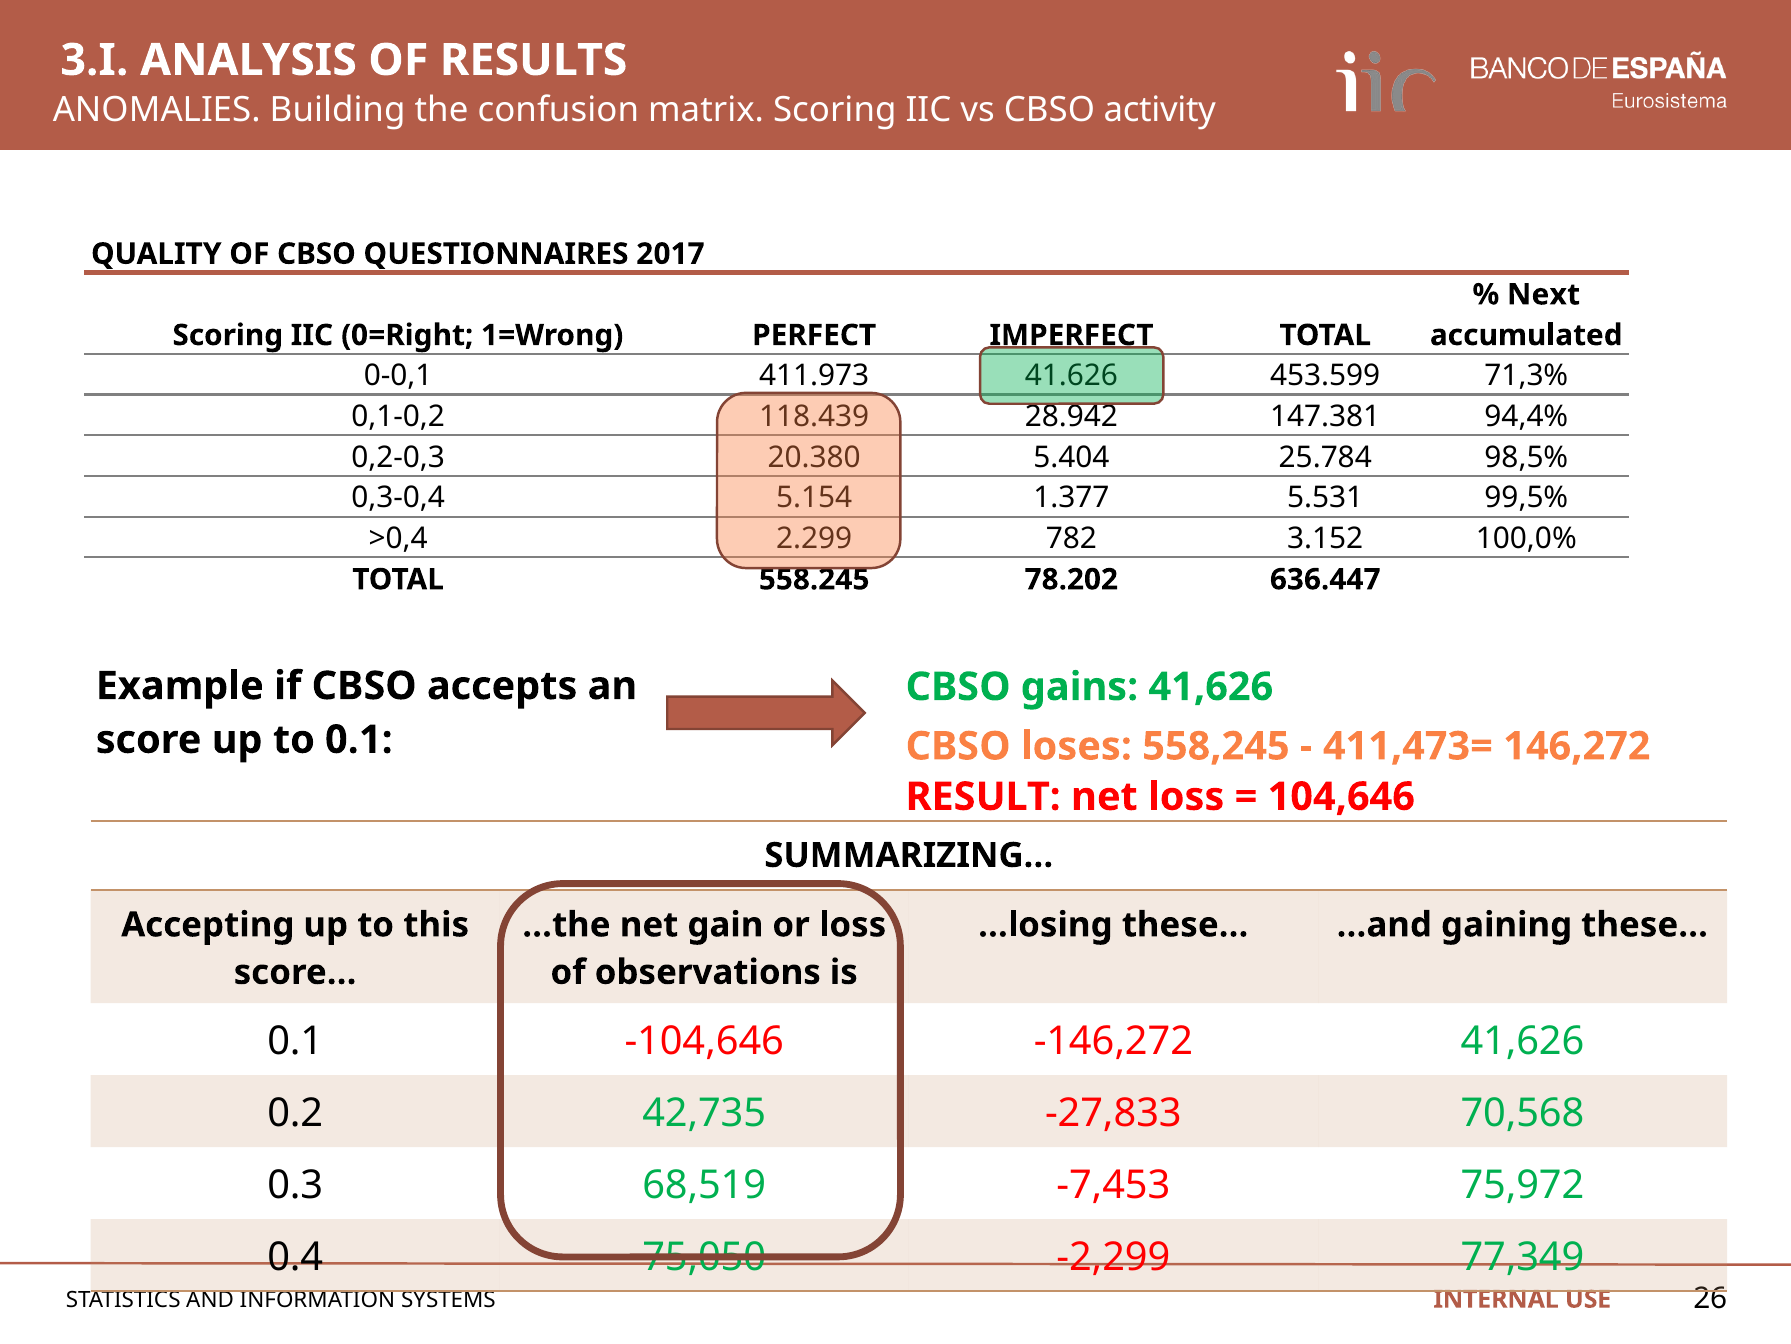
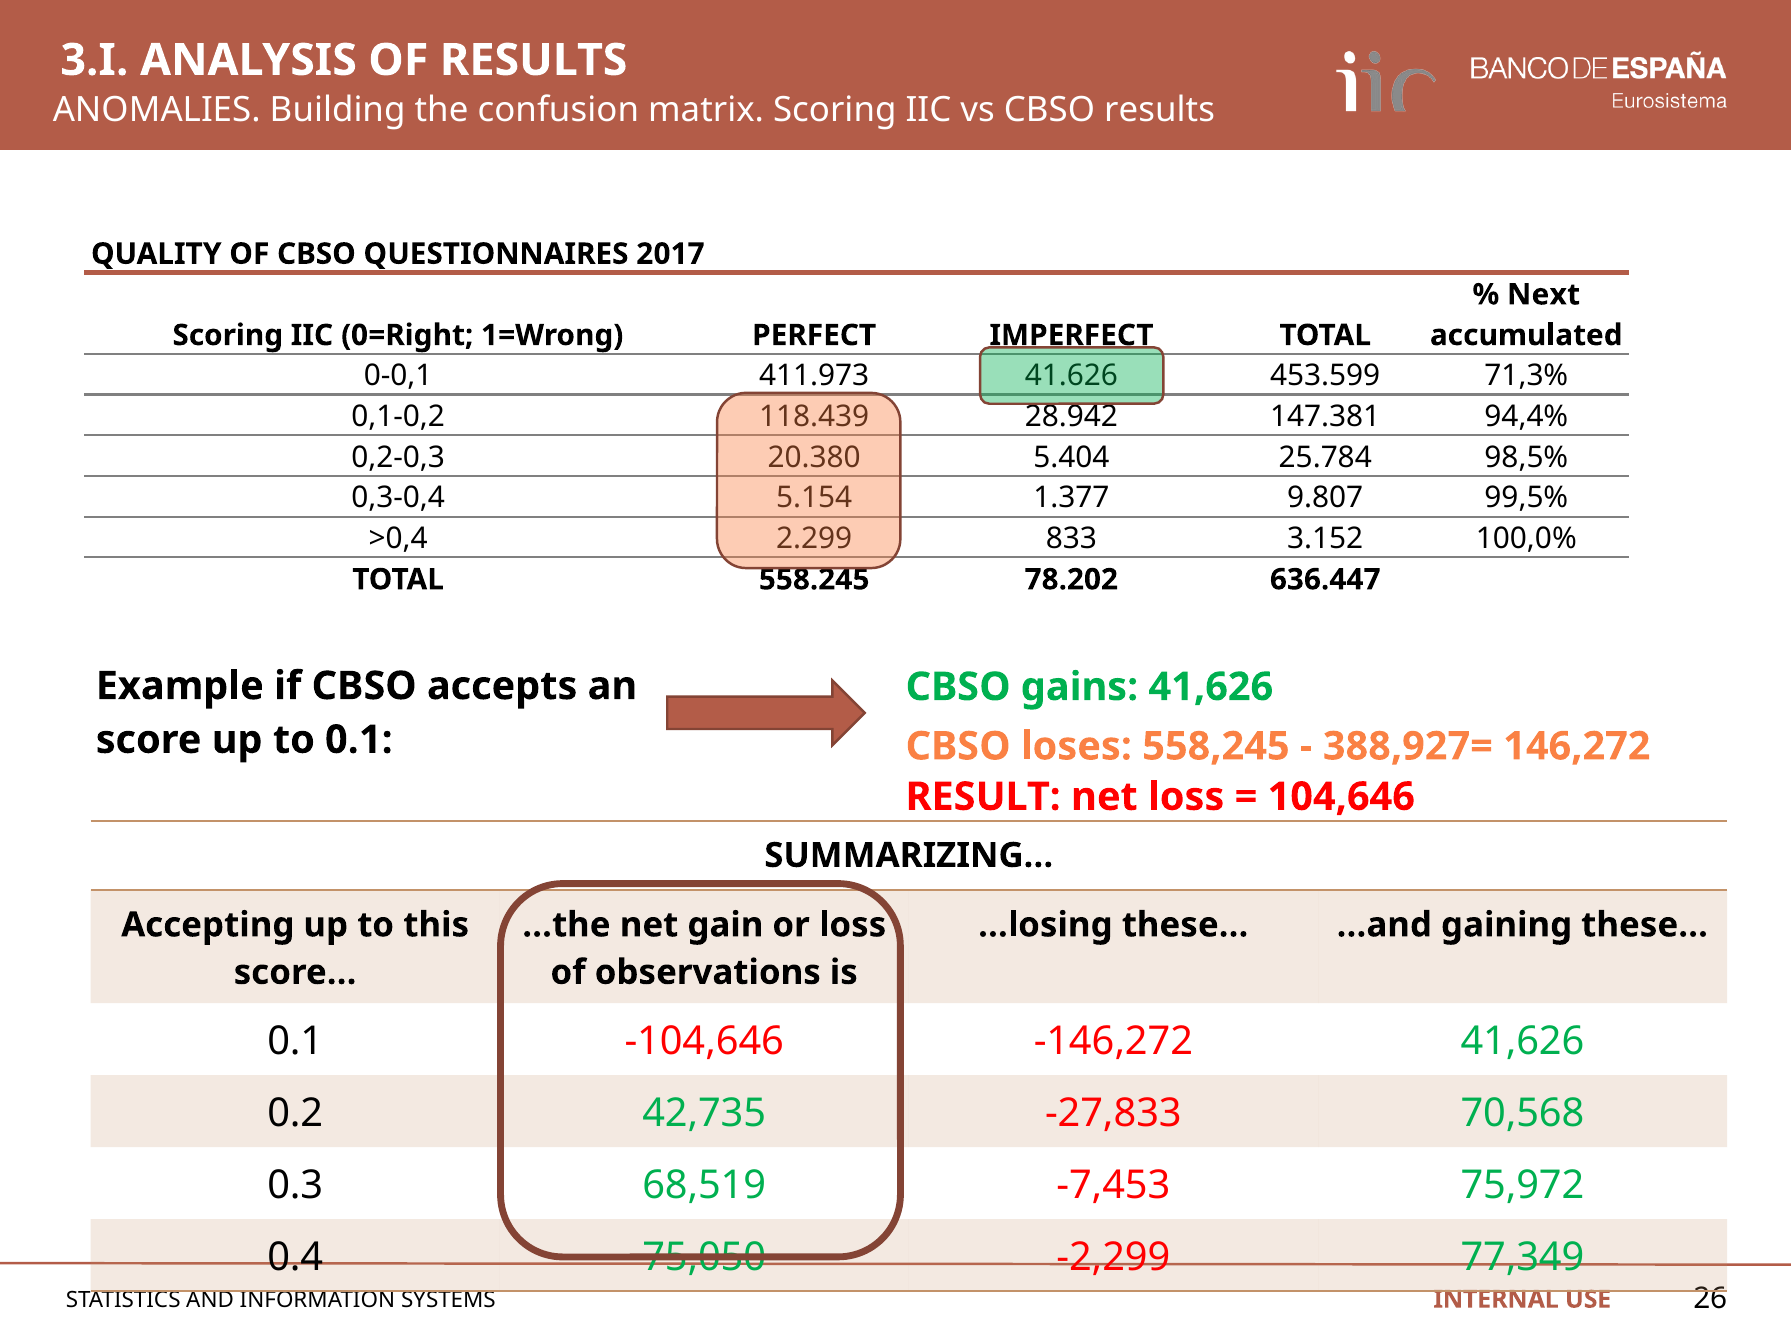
CBSO activity: activity -> results
5.531: 5.531 -> 9.807
782: 782 -> 833
411,473=: 411,473= -> 388,927=
